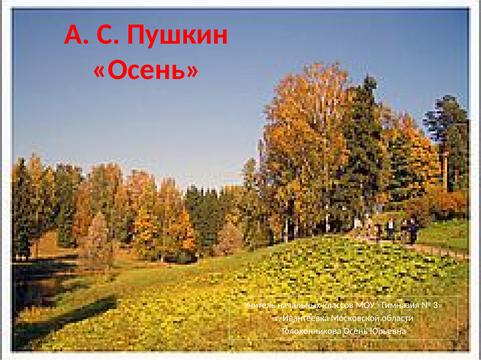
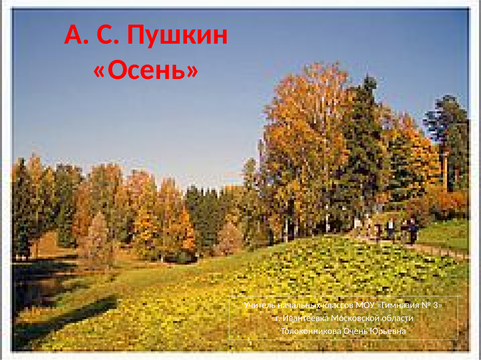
Толоконникова Осень: Осень -> Очень
